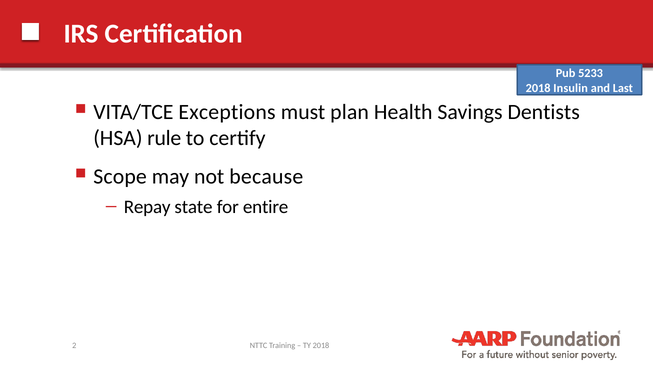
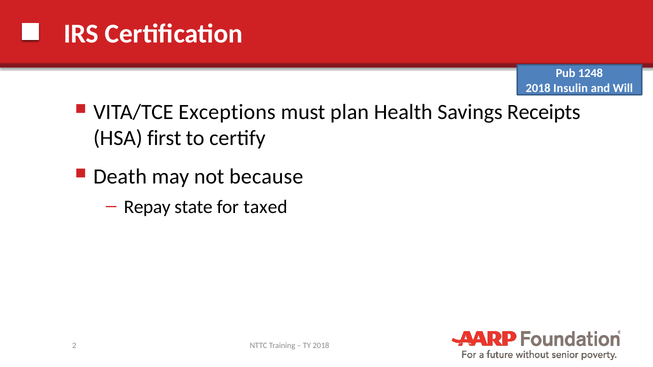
5233: 5233 -> 1248
Last: Last -> Will
Dentists: Dentists -> Receipts
rule: rule -> first
Scope: Scope -> Death
entire: entire -> taxed
